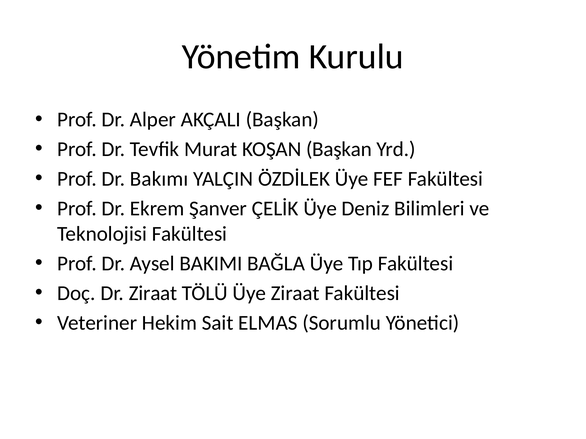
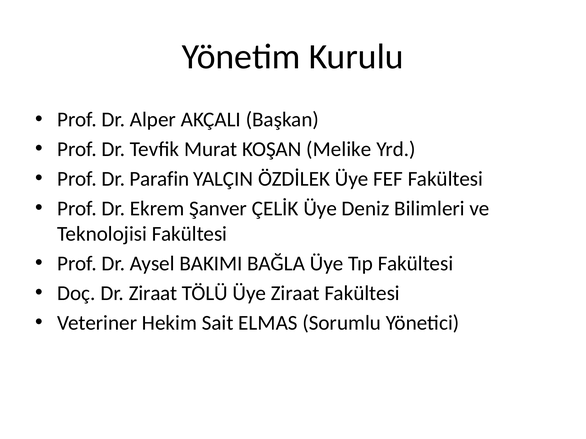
KOŞAN Başkan: Başkan -> Melike
Bakımı: Bakımı -> Parafin
